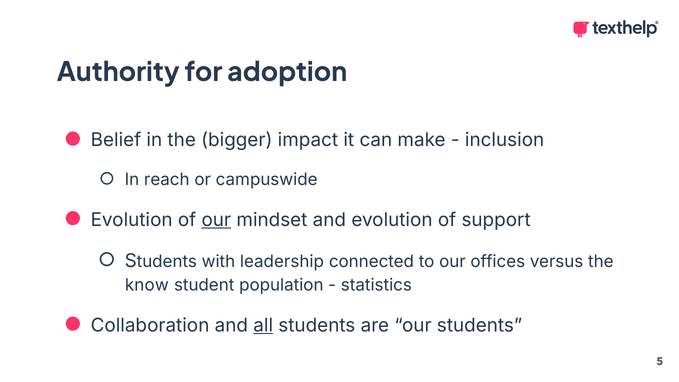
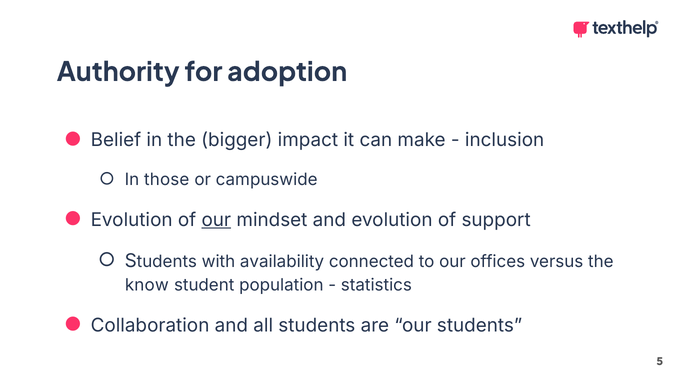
reach: reach -> those
leadership: leadership -> availability
all underline: present -> none
